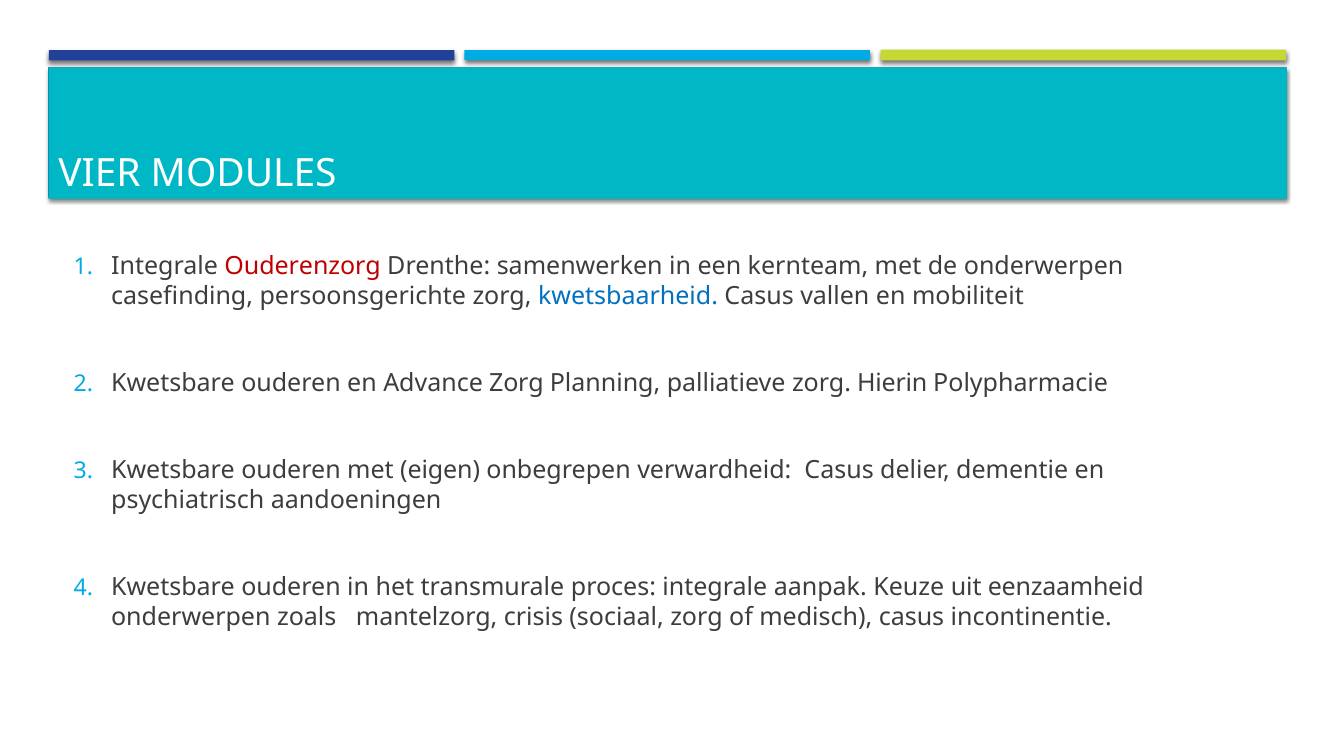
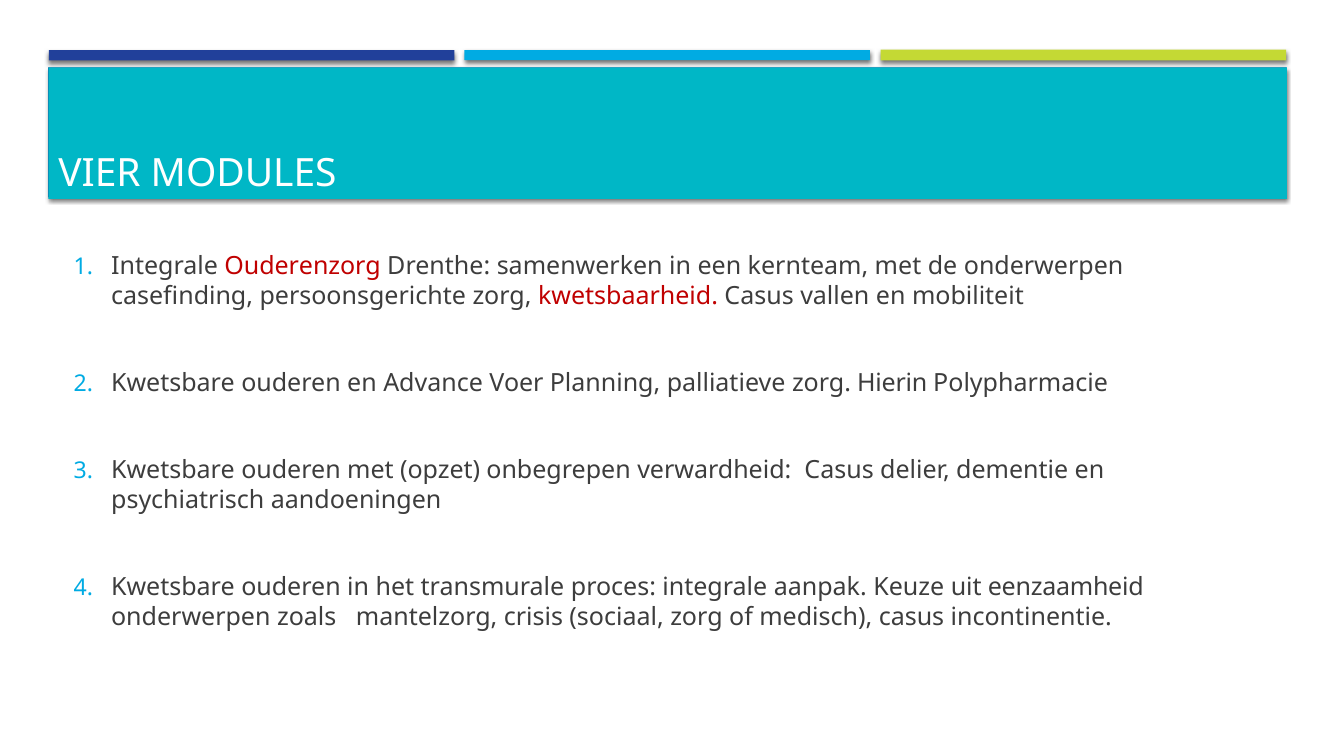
kwetsbaarheid colour: blue -> red
Advance Zorg: Zorg -> Voer
eigen: eigen -> opzet
